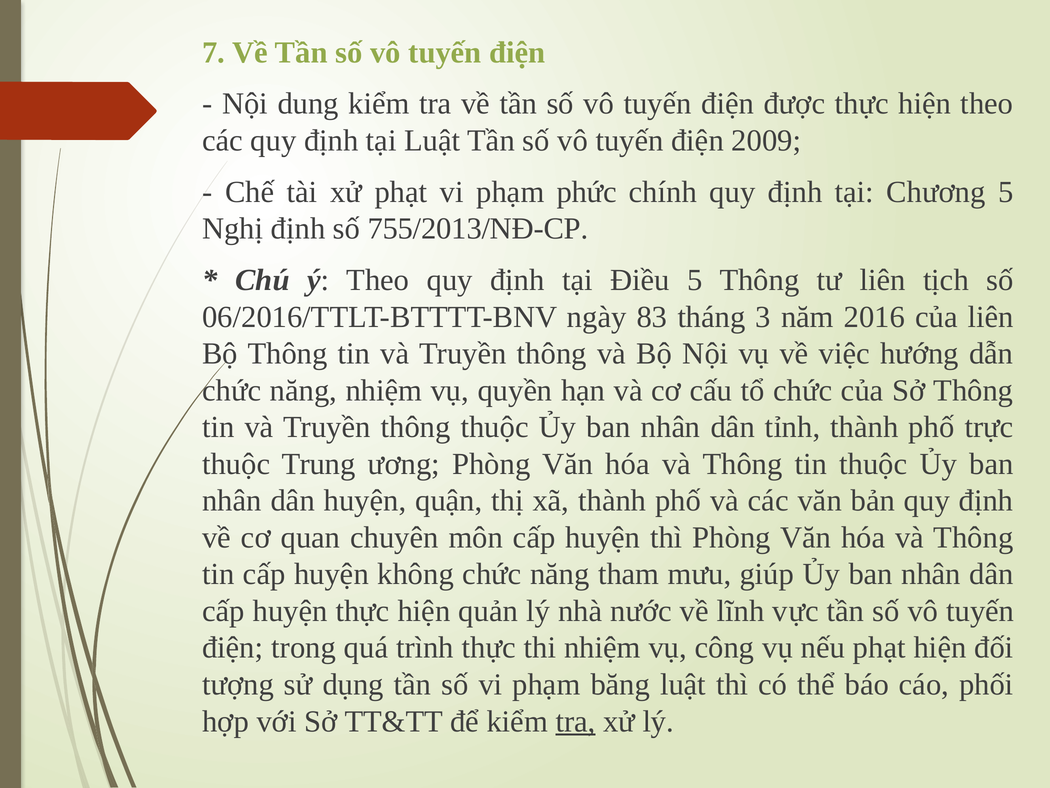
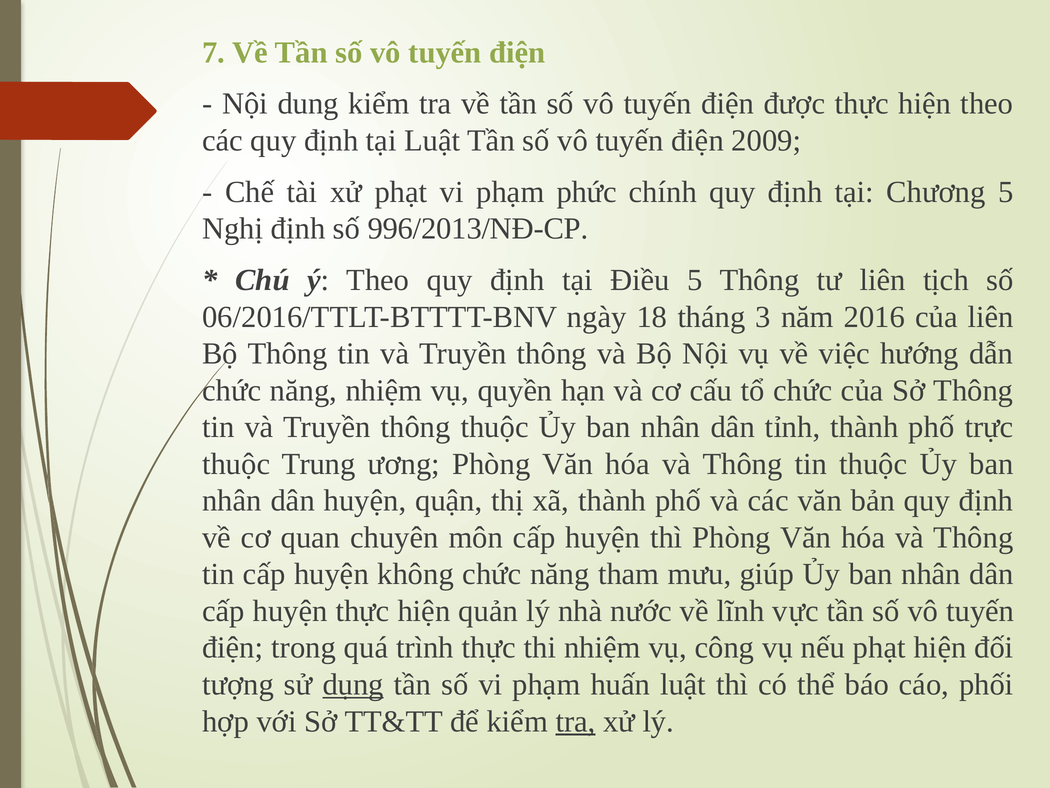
755/2013/NĐ-CP: 755/2013/NĐ-CP -> 996/2013/NĐ-CP
83: 83 -> 18
dụng underline: none -> present
băng: băng -> huấn
